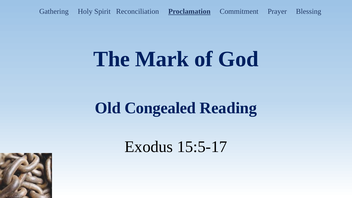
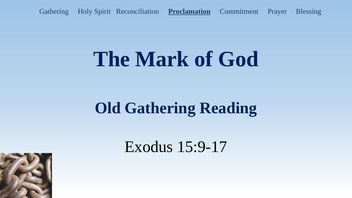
Old Congealed: Congealed -> Gathering
15:5-17: 15:5-17 -> 15:9-17
